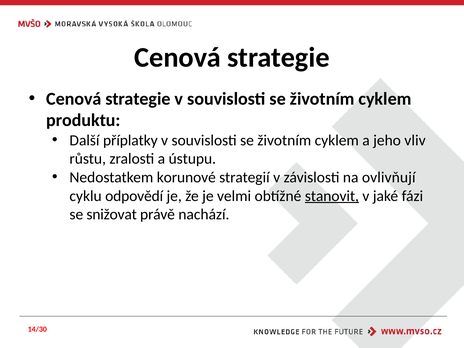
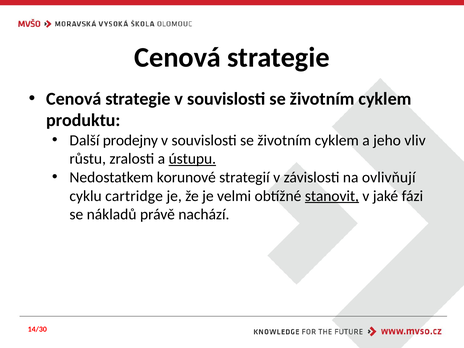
příplatky: příplatky -> prodejny
ústupu underline: none -> present
odpovědí: odpovědí -> cartridge
snižovat: snižovat -> nákladů
